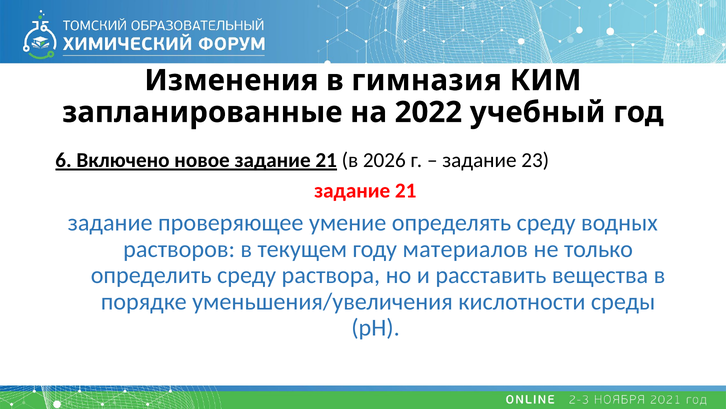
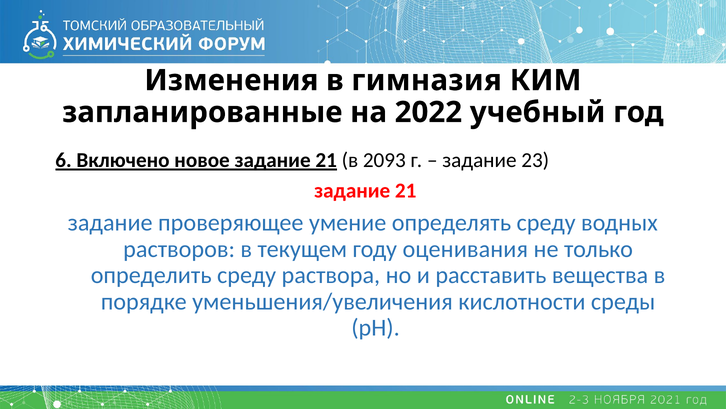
2026: 2026 -> 2093
материалов: материалов -> оценивания
